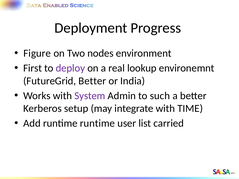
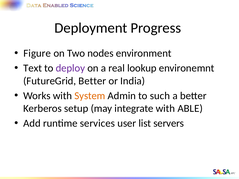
First: First -> Text
System colour: purple -> orange
TIME: TIME -> ABLE
runtime runtime: runtime -> services
carried: carried -> servers
